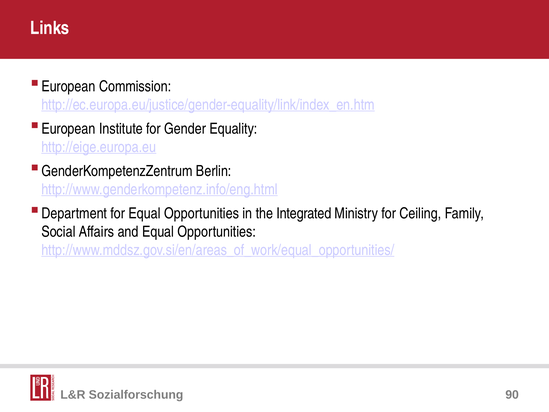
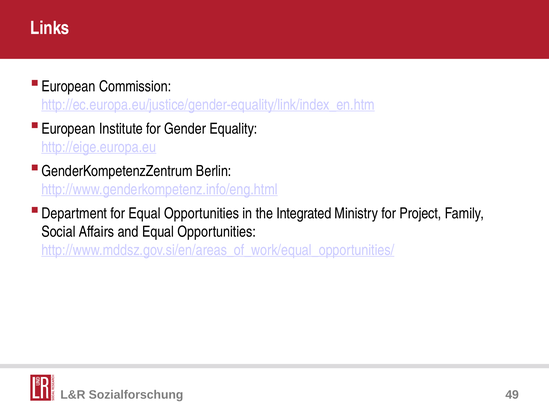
Ceiling: Ceiling -> Project
90: 90 -> 49
